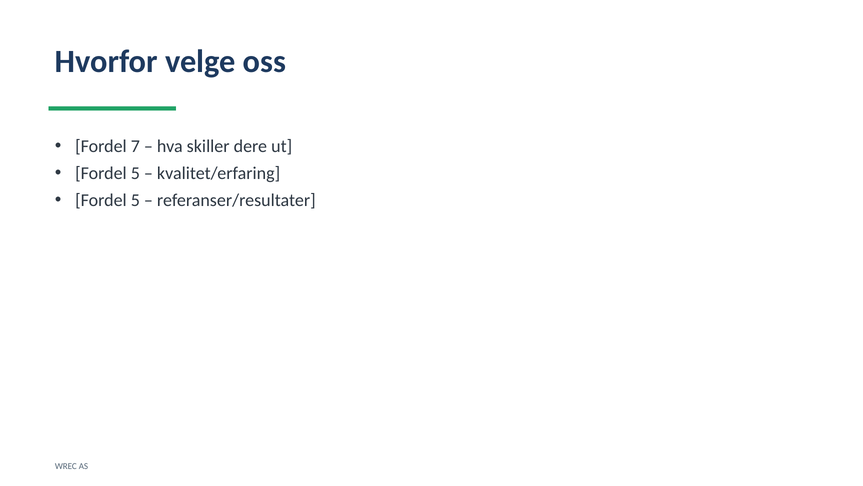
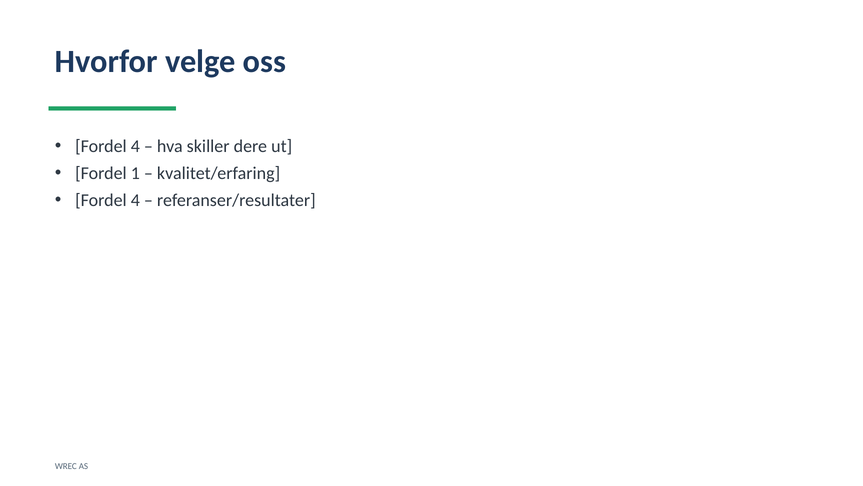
7 at (135, 146): 7 -> 4
5 at (135, 173): 5 -> 1
5 at (135, 200): 5 -> 4
